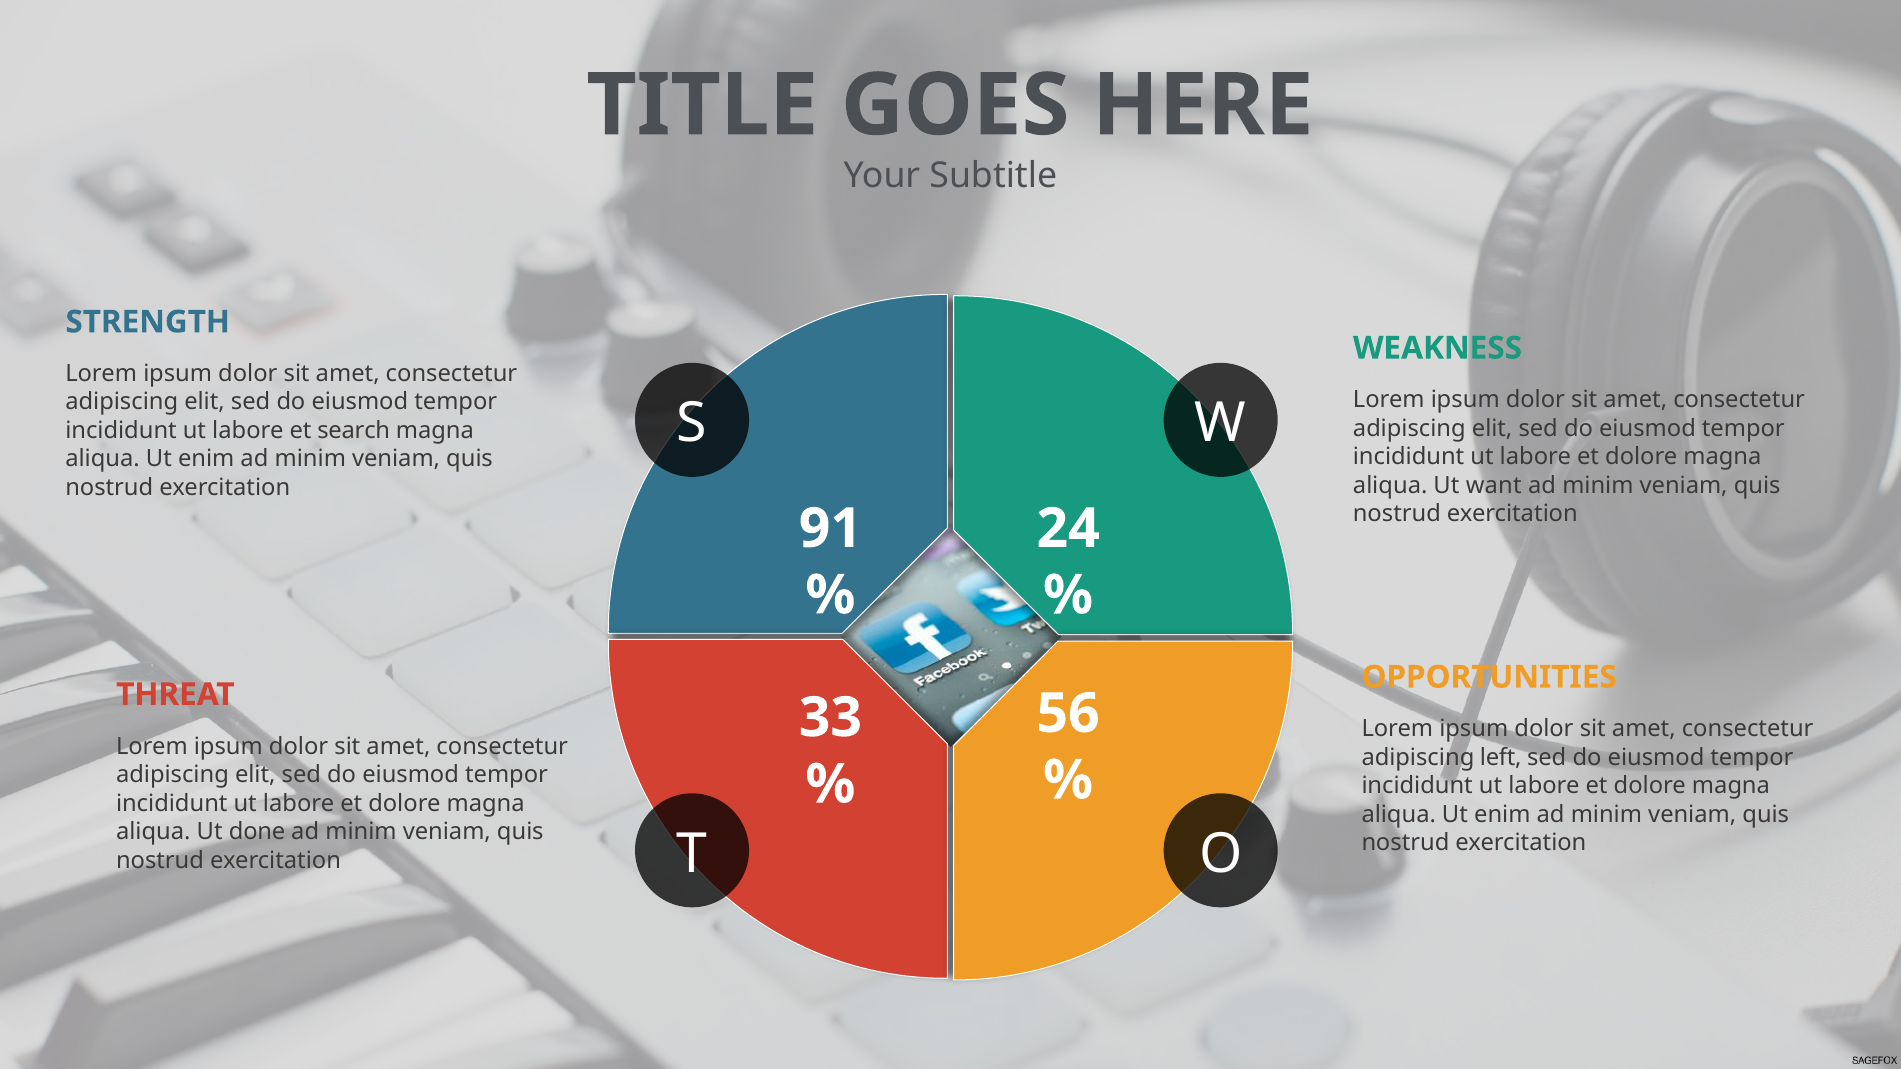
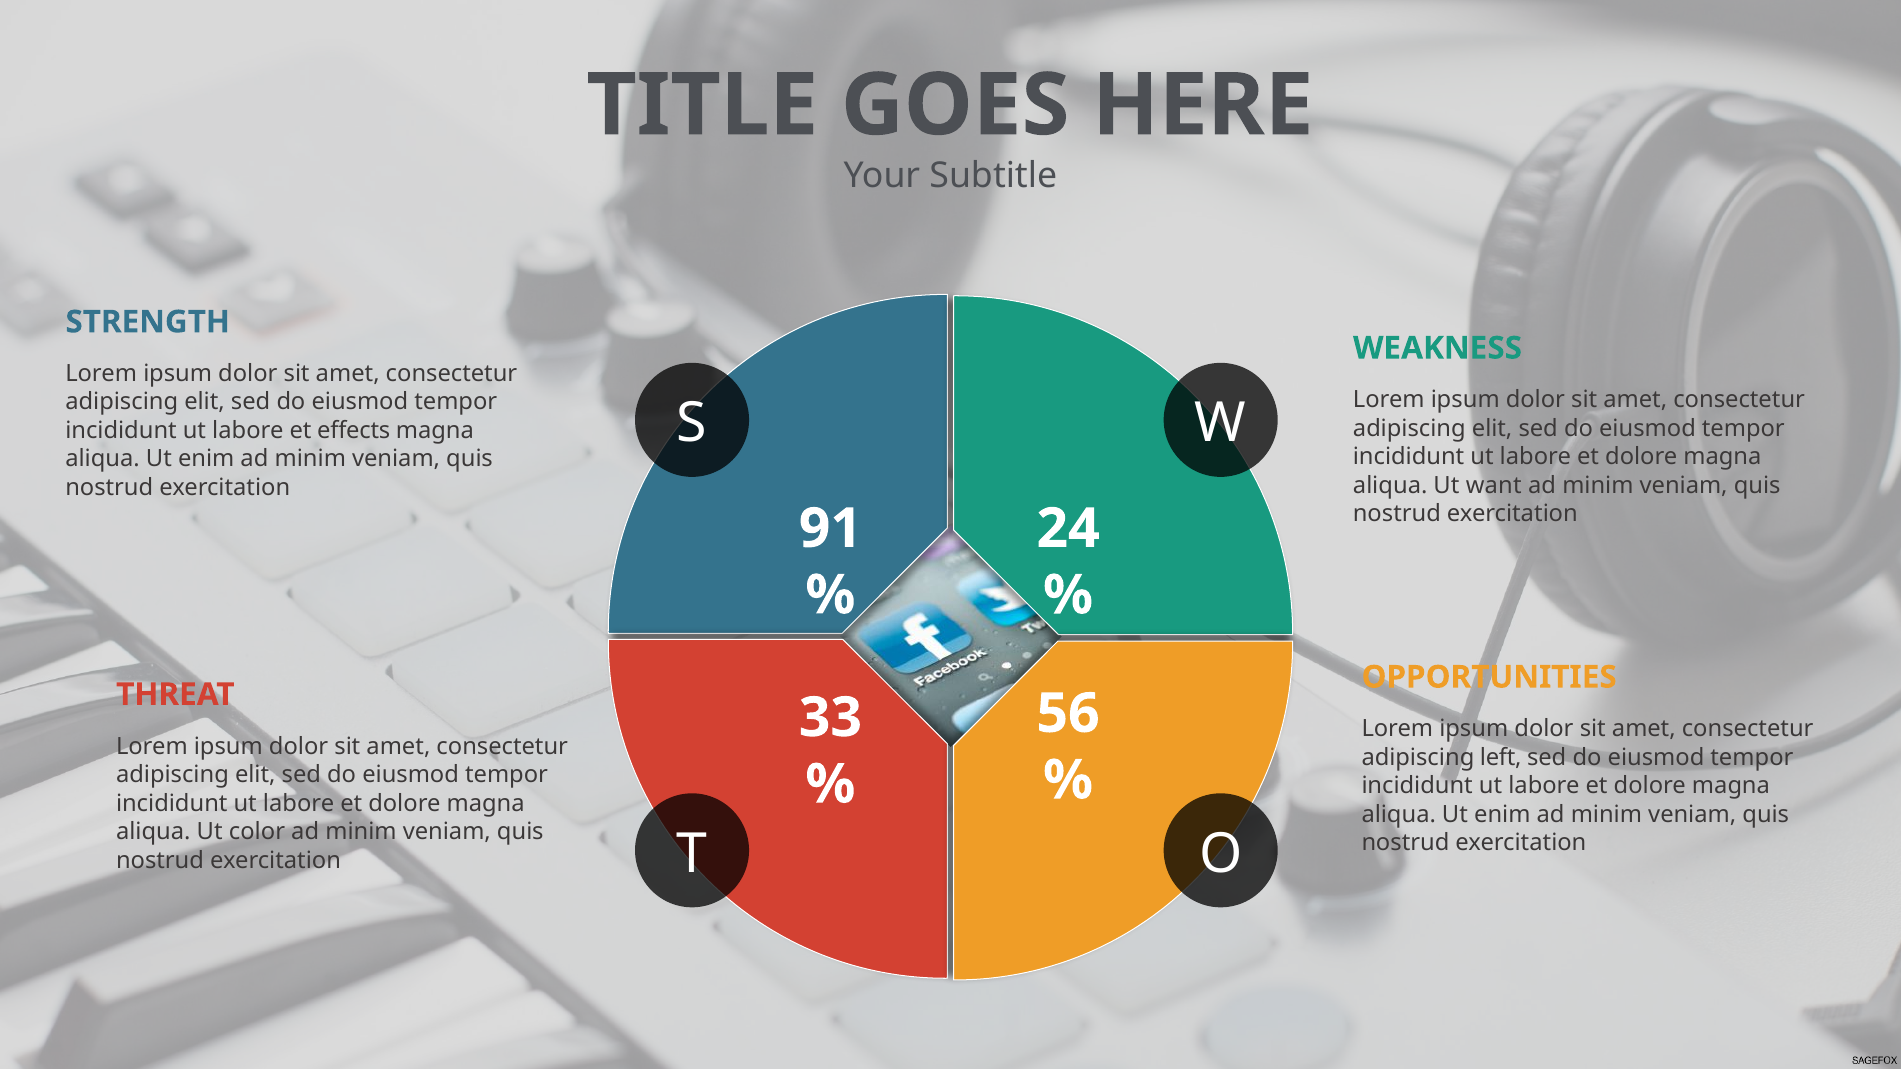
search: search -> effects
done: done -> color
